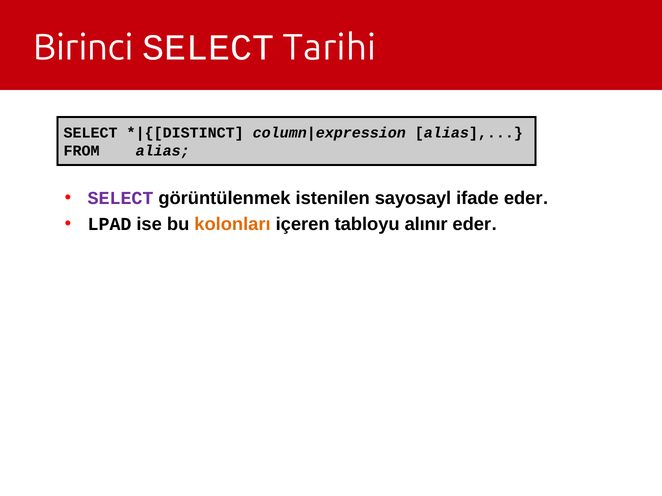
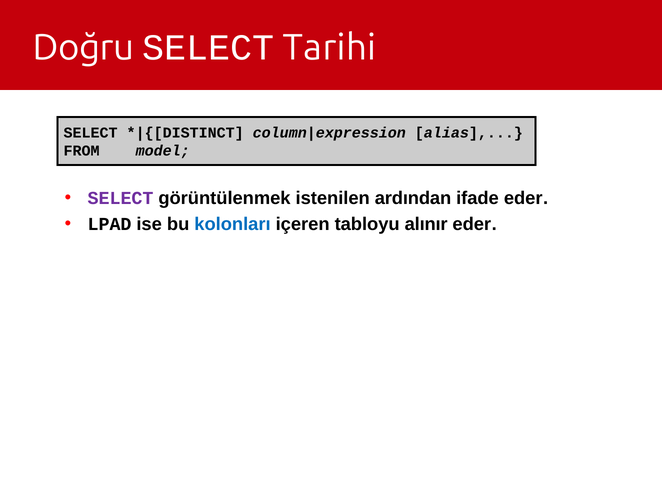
Birinci: Birinci -> Doğru
FROM alias: alias -> model
sayosayl: sayosayl -> ardından
kolonları colour: orange -> blue
